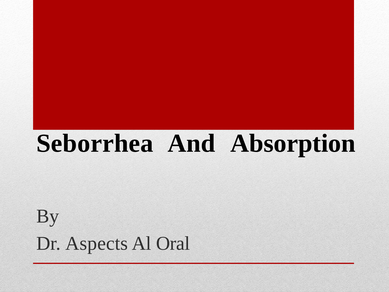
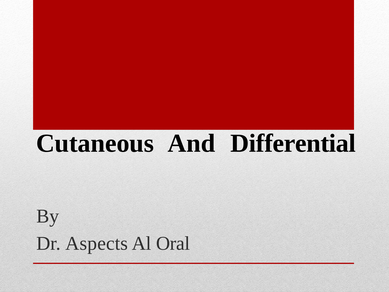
Seborrhea: Seborrhea -> Cutaneous
Absorption: Absorption -> Differential
